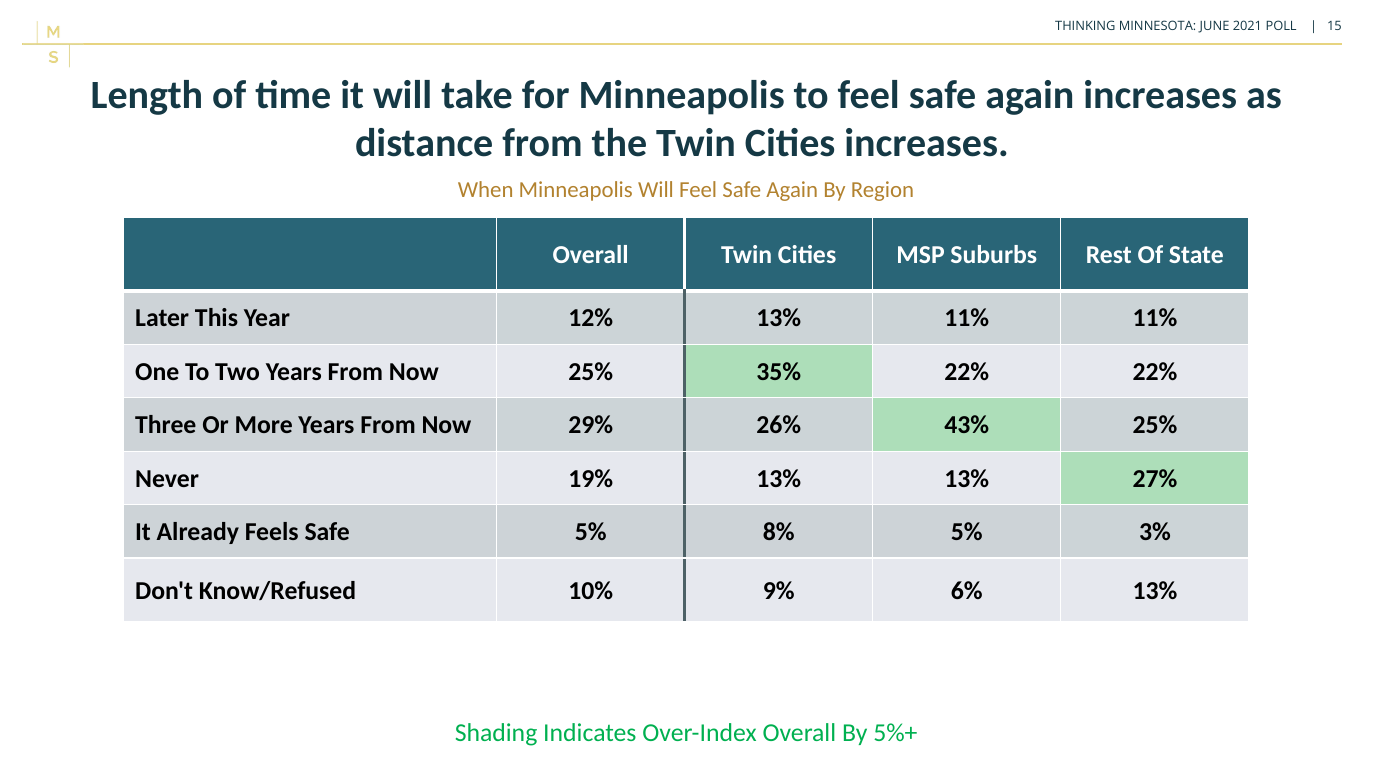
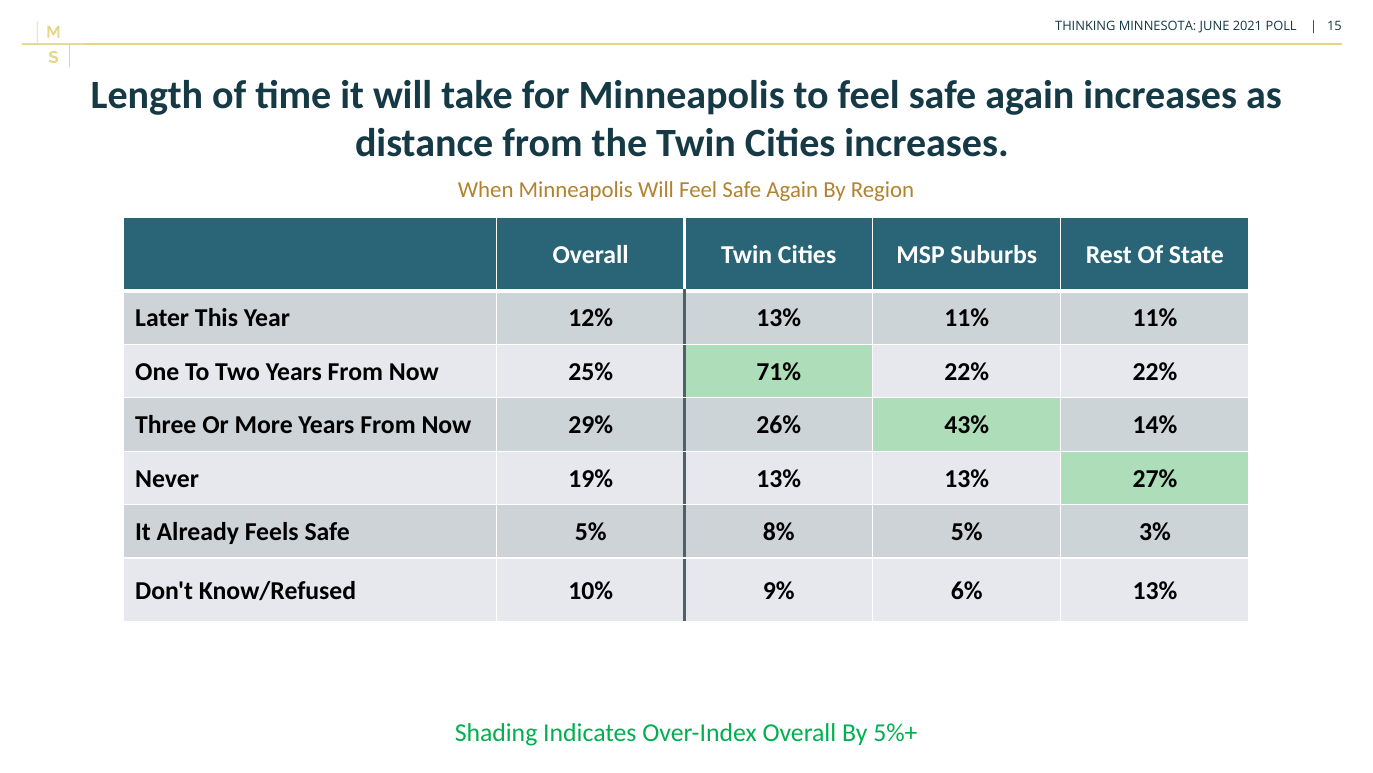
35%: 35% -> 71%
43% 25%: 25% -> 14%
